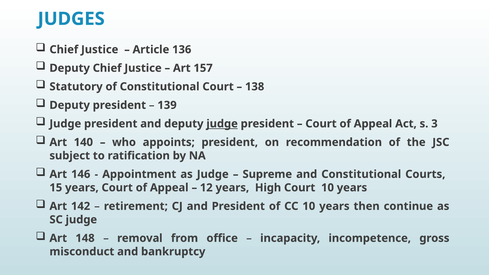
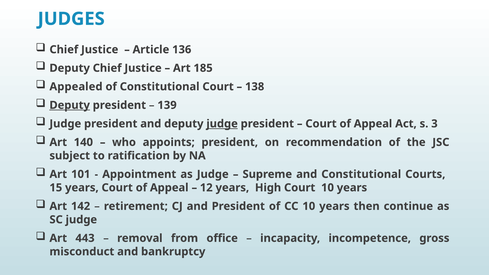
157: 157 -> 185
Statutory: Statutory -> Appealed
Deputy at (70, 105) underline: none -> present
146: 146 -> 101
148: 148 -> 443
